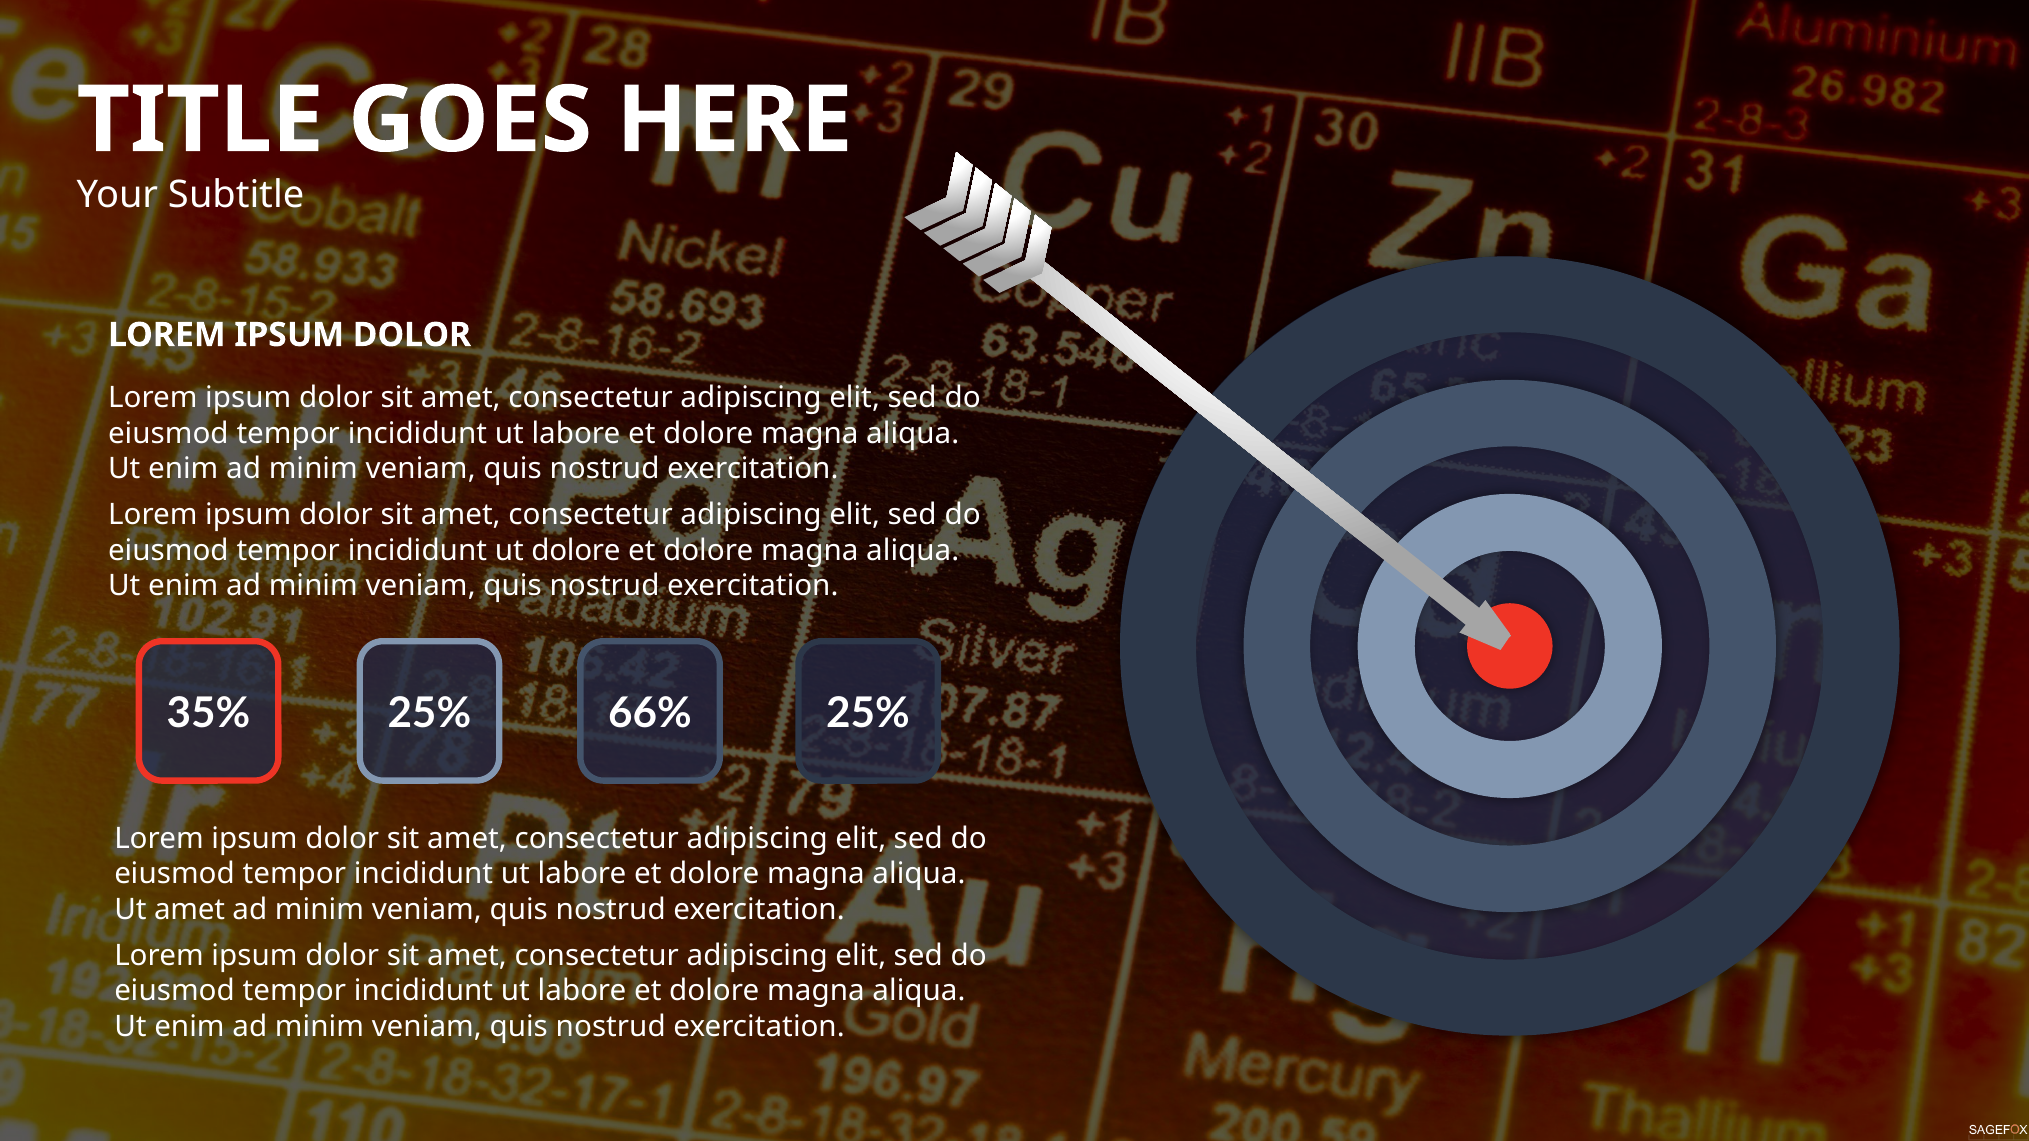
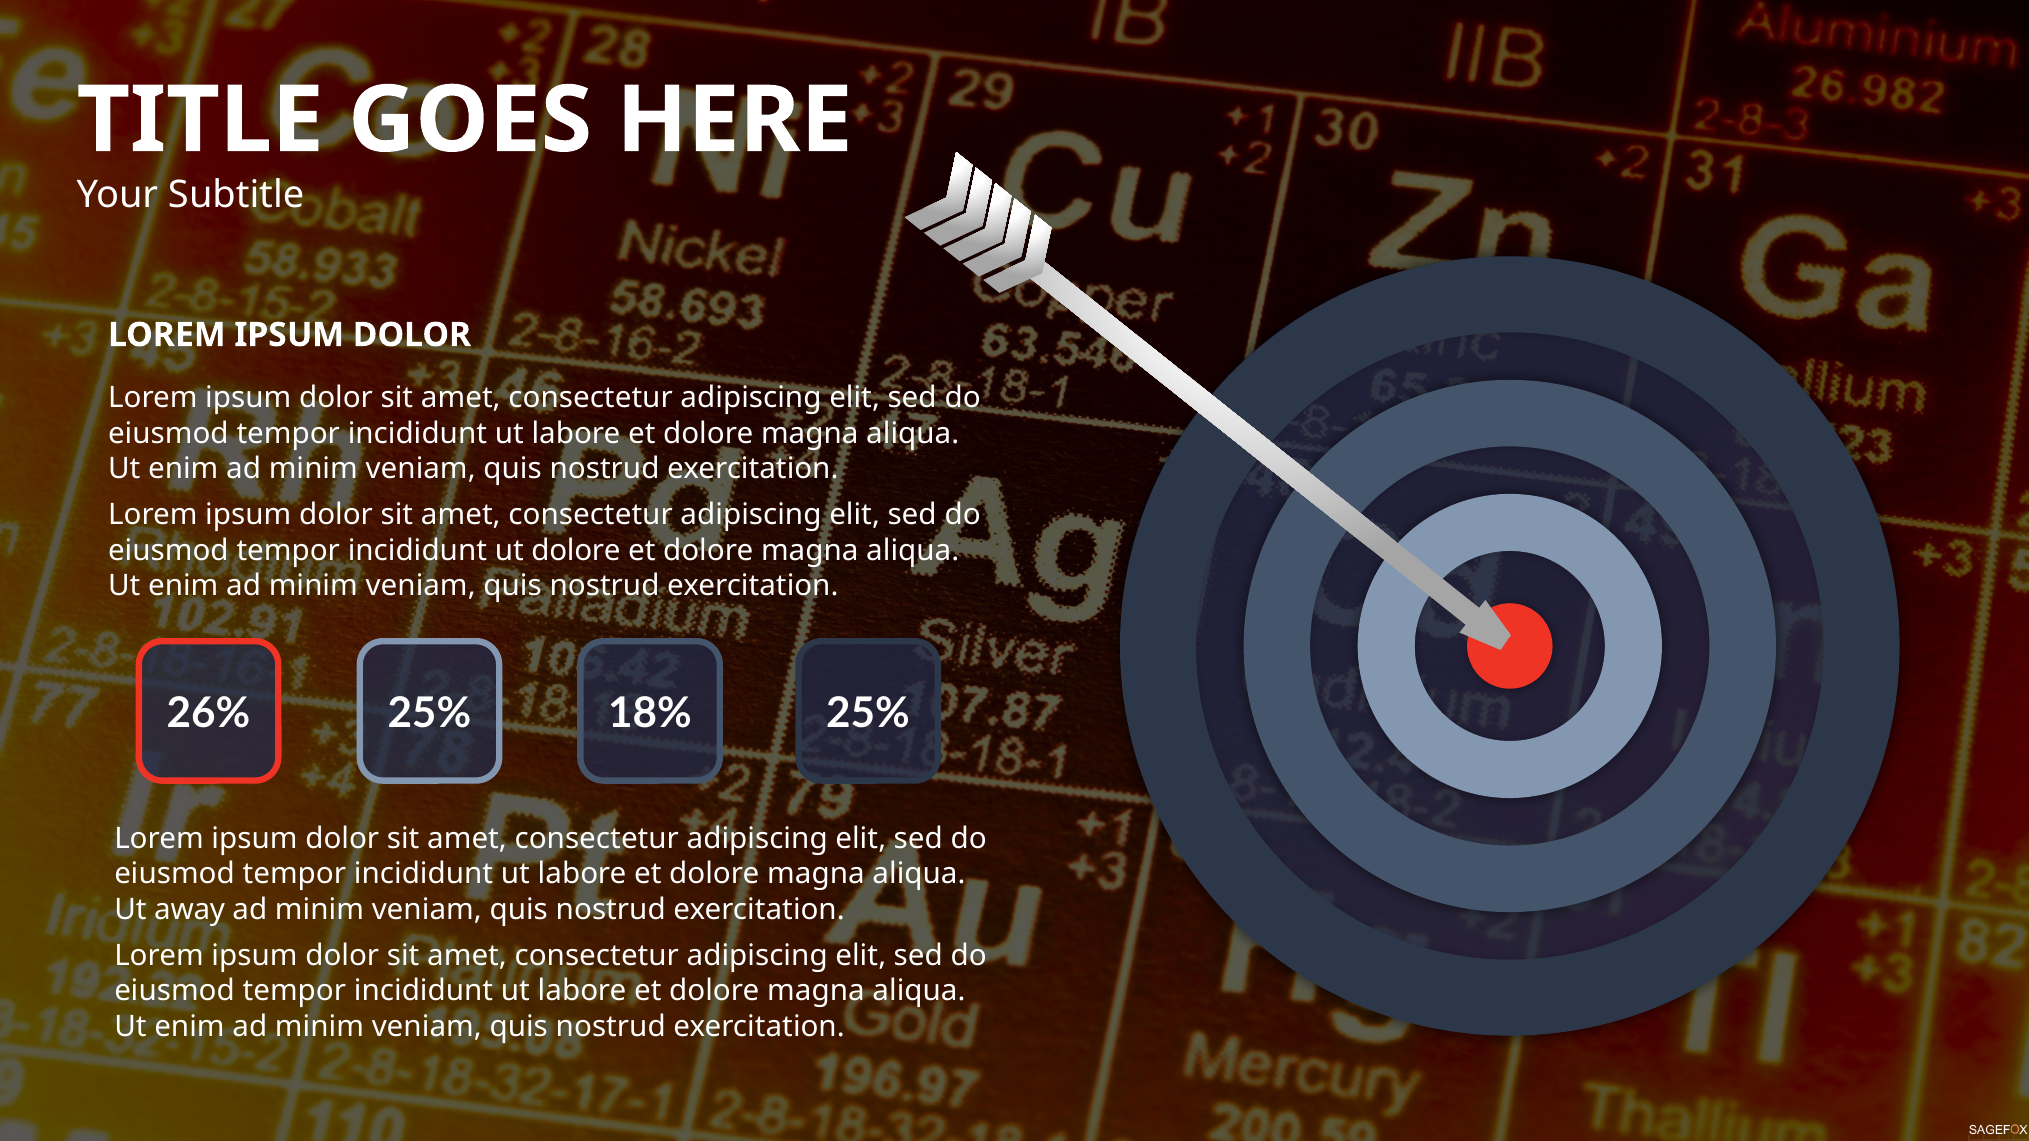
35%: 35% -> 26%
66%: 66% -> 18%
Ut amet: amet -> away
